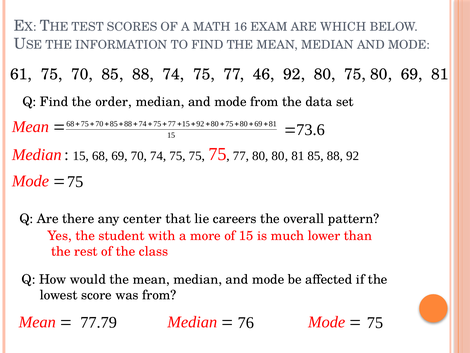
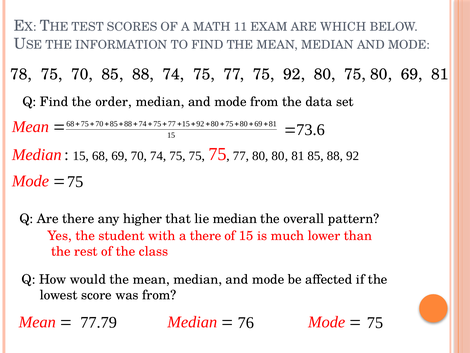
16: 16 -> 11
61: 61 -> 78
77 46: 46 -> 75
center: center -> higher
lie careers: careers -> median
a more: more -> there
